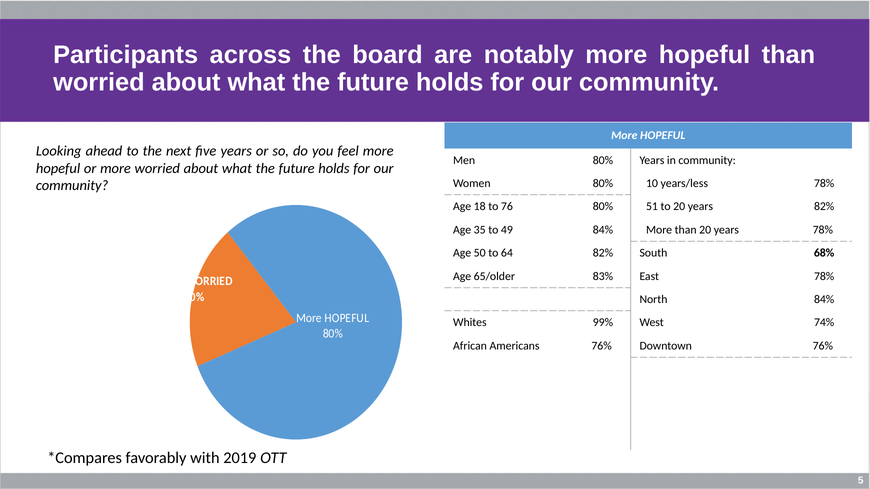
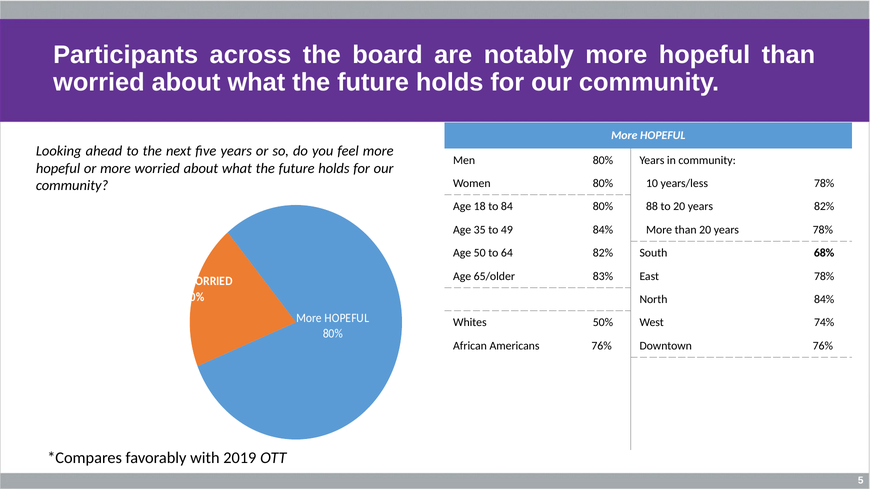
76: 76 -> 84
51: 51 -> 88
99%: 99% -> 50%
